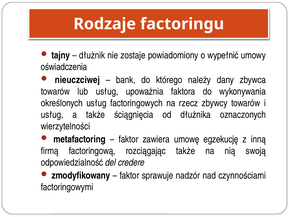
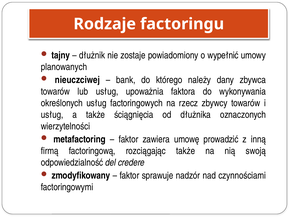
oświadczenia: oświadczenia -> planowanych
egzekucję: egzekucję -> prowadzić
